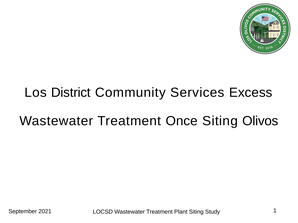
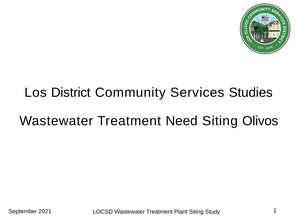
Excess: Excess -> Studies
Once: Once -> Need
